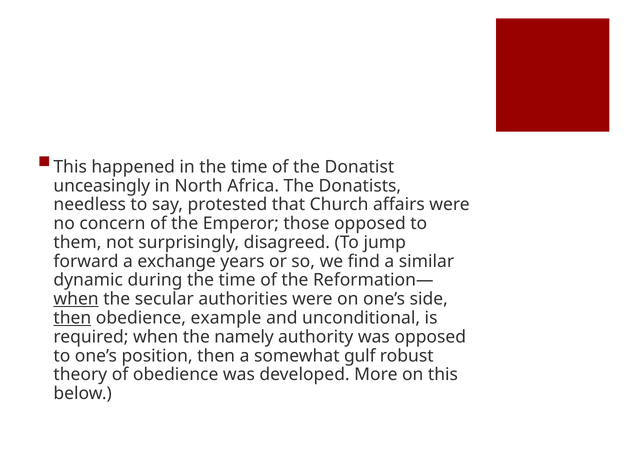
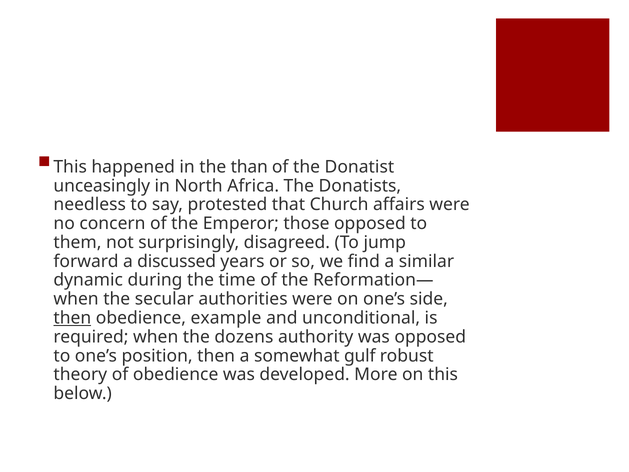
in the time: time -> than
exchange: exchange -> discussed
when at (76, 299) underline: present -> none
namely: namely -> dozens
